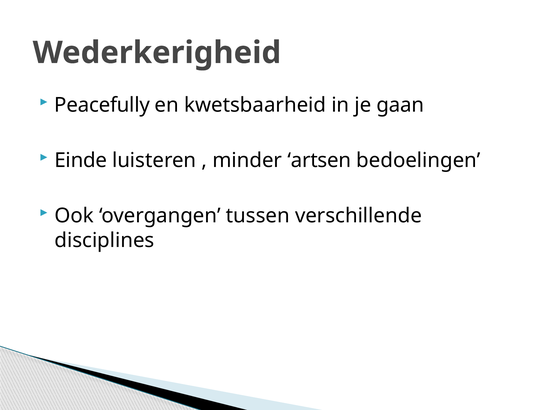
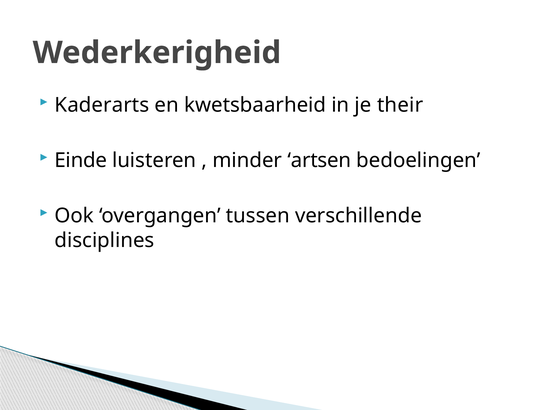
Peacefully: Peacefully -> Kaderarts
gaan: gaan -> their
